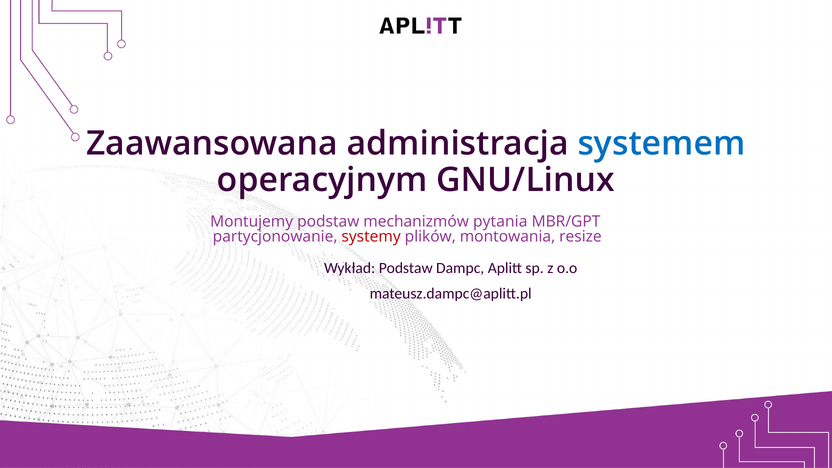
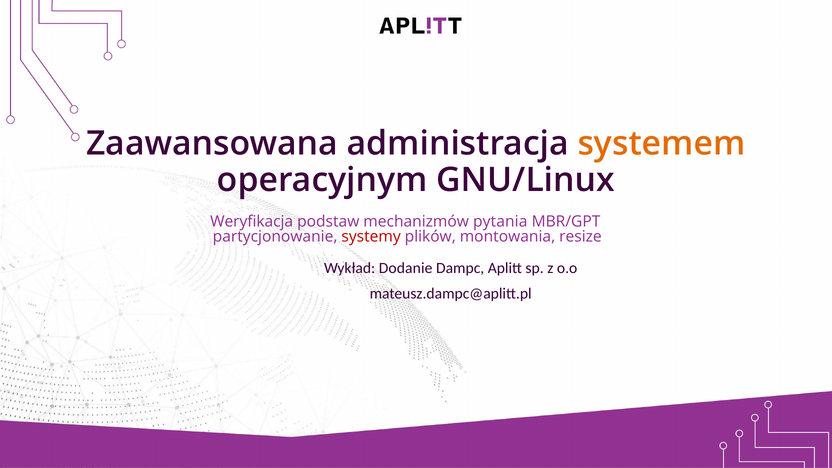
systemem colour: blue -> orange
Montujemy: Montujemy -> Weryfikacja
Wykład Podstaw: Podstaw -> Dodanie
